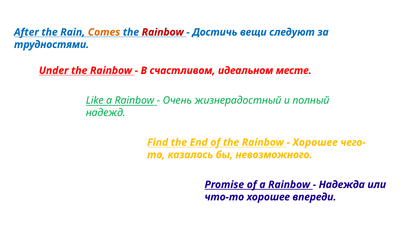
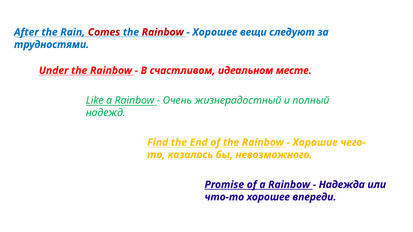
Comes colour: orange -> red
Достичь at (215, 32): Достичь -> Хорошее
Хорошее at (315, 143): Хорошее -> Хорошие
